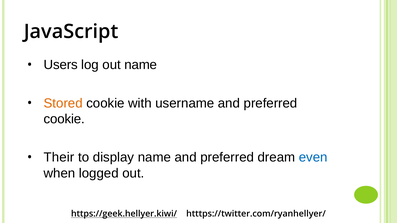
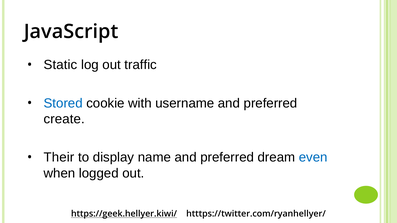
Users: Users -> Static
out name: name -> traffic
Stored colour: orange -> blue
cookie at (64, 119): cookie -> create
